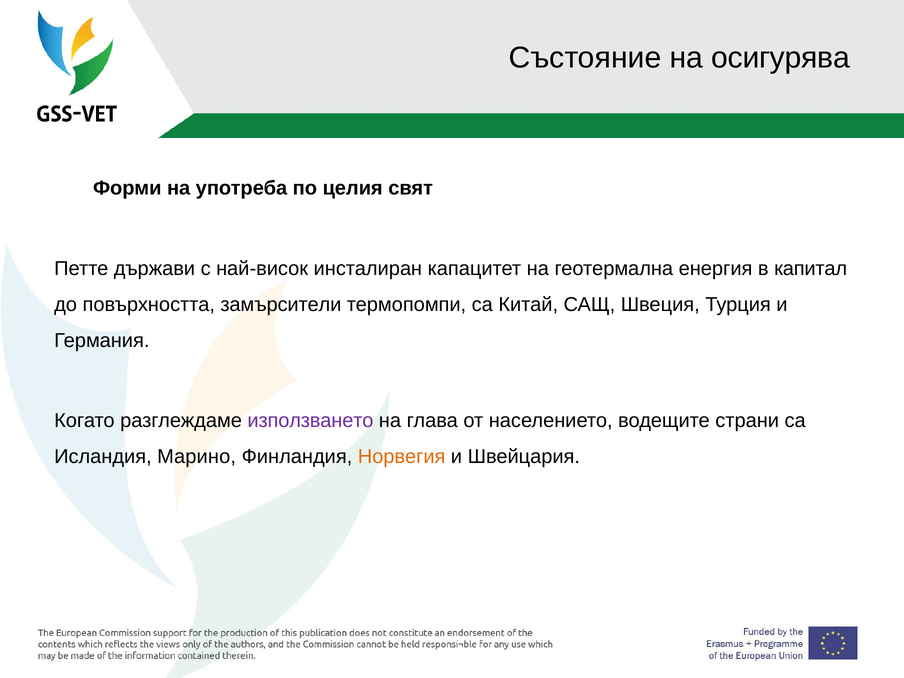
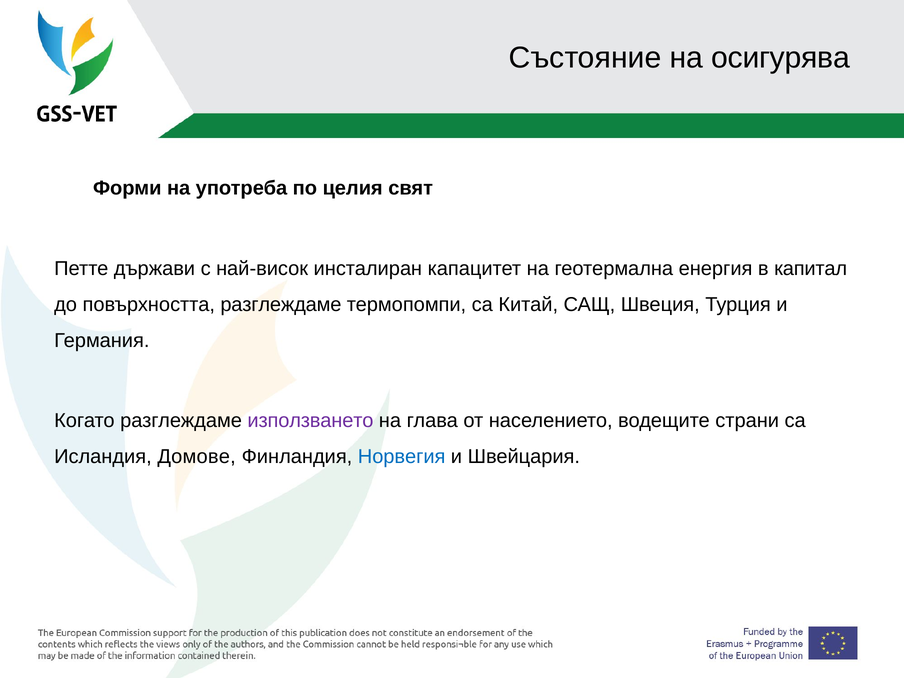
повърхността замърсители: замърсители -> разглеждаме
Марино: Марино -> Домове
Норвегия colour: orange -> blue
